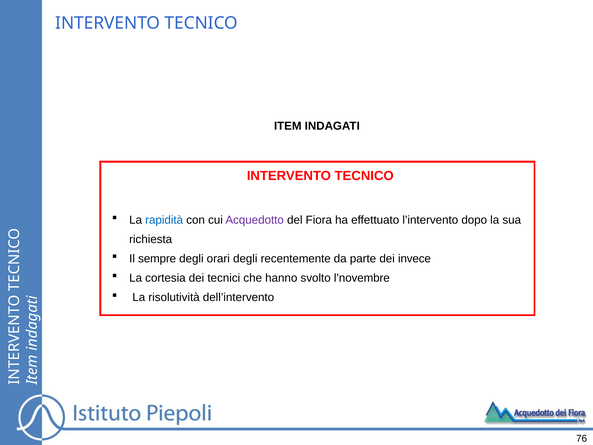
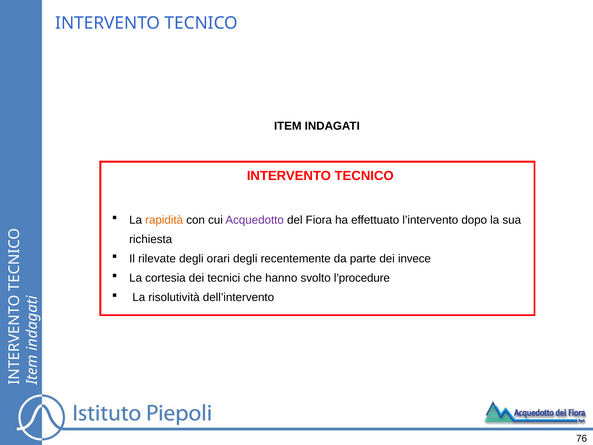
rapidità colour: blue -> orange
sempre: sempre -> rilevate
l’novembre: l’novembre -> l’procedure
